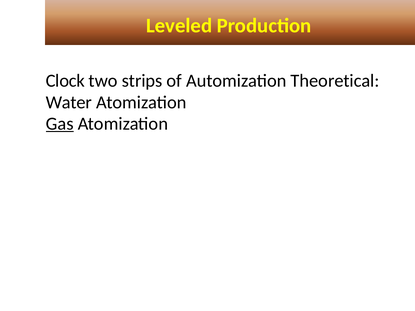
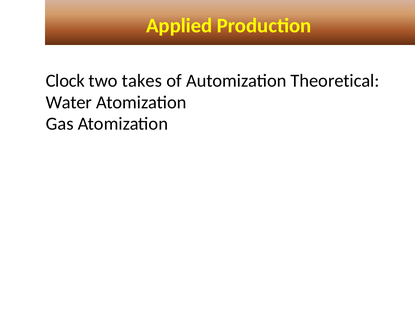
Leveled: Leveled -> Applied
strips: strips -> takes
Gas underline: present -> none
